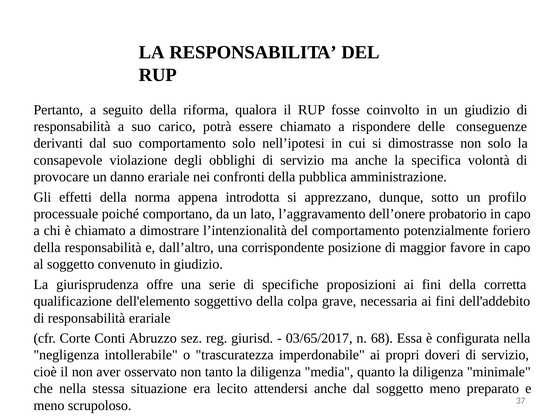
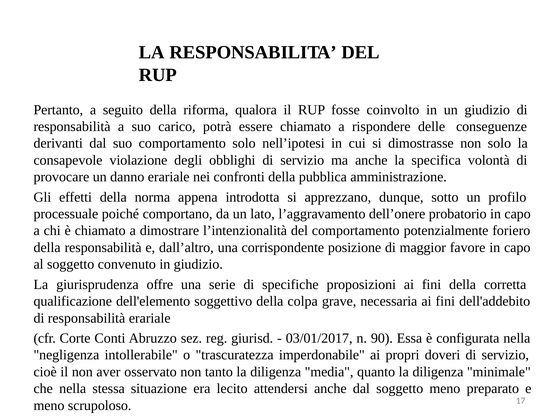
03/65/2017: 03/65/2017 -> 03/01/2017
68: 68 -> 90
37: 37 -> 17
